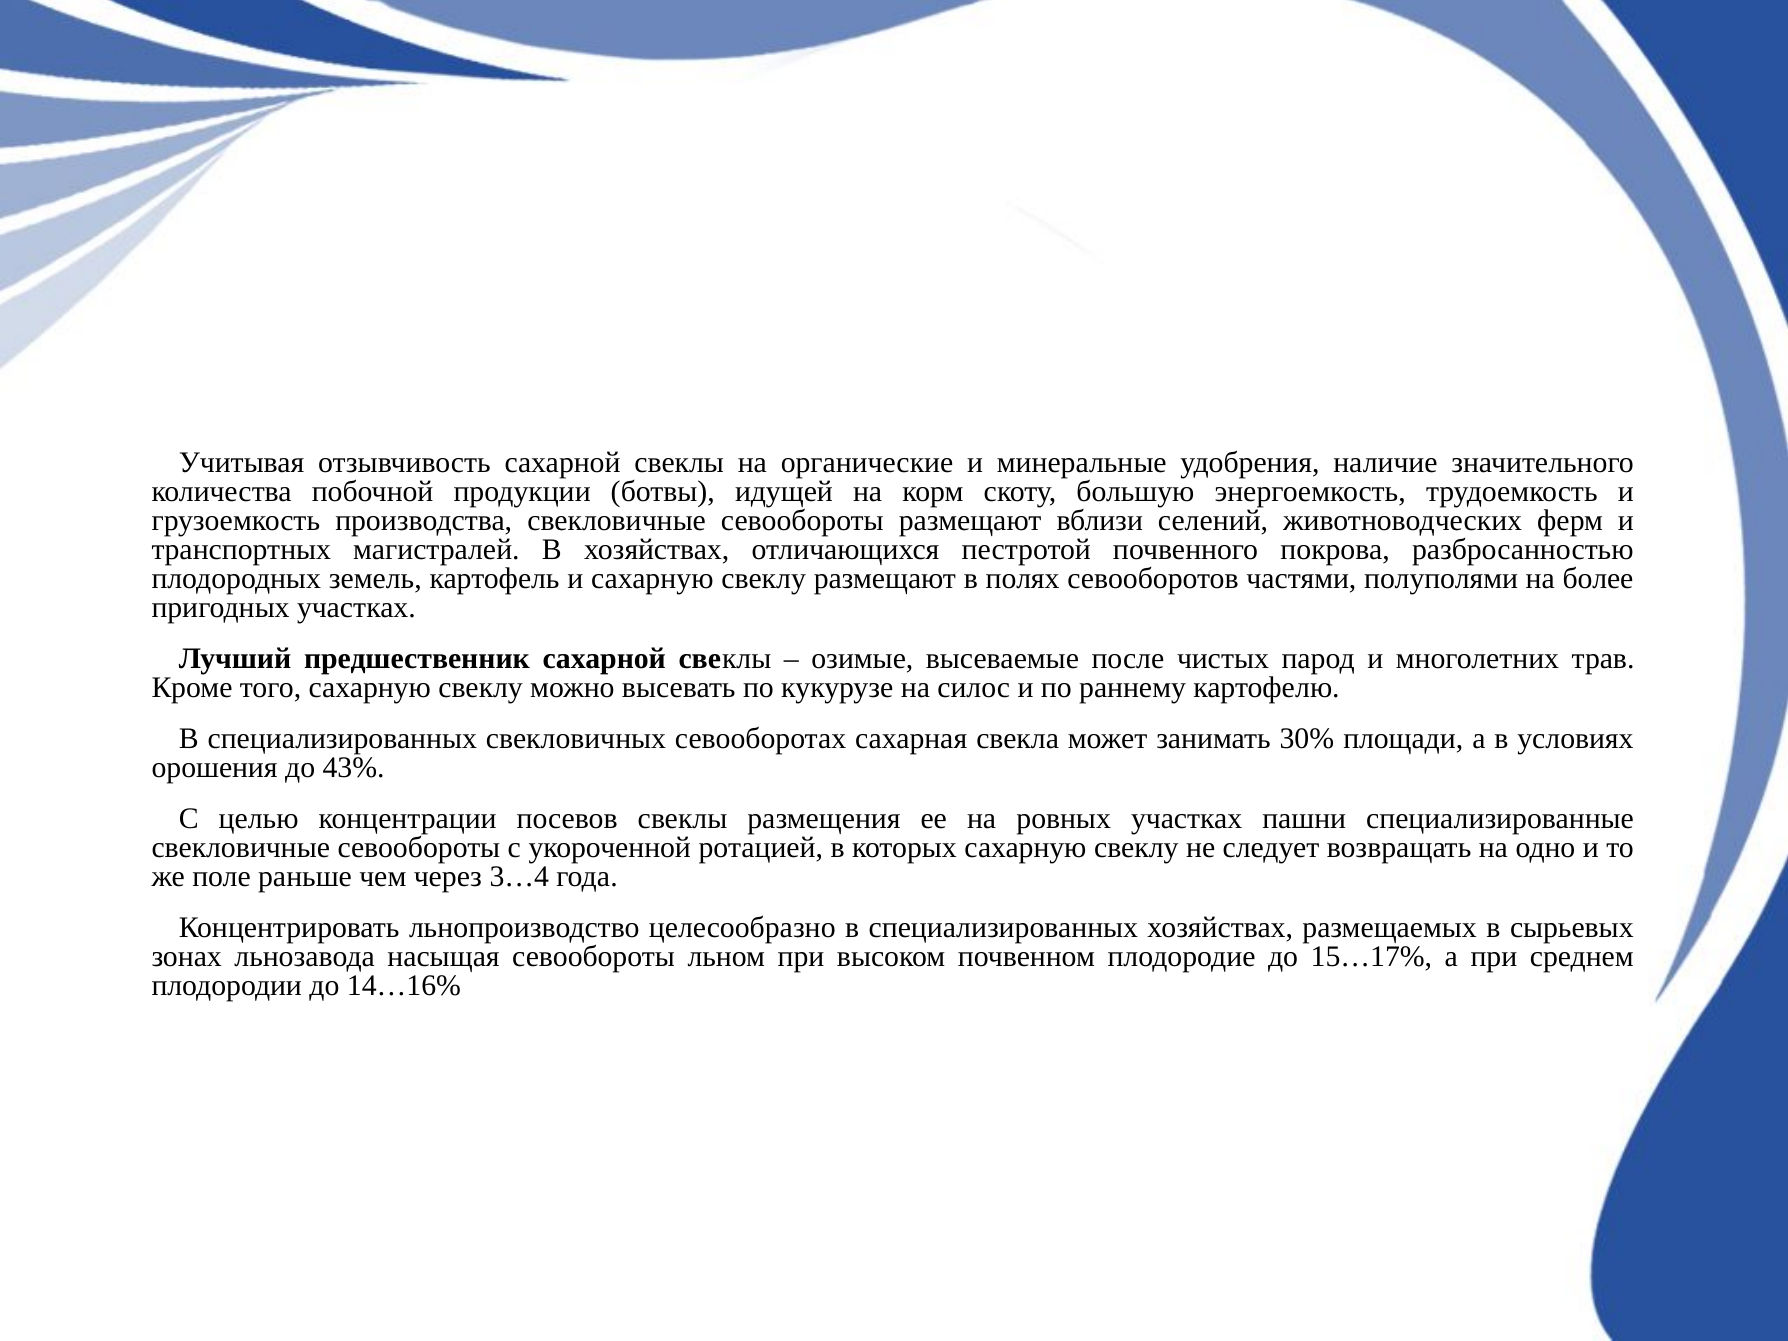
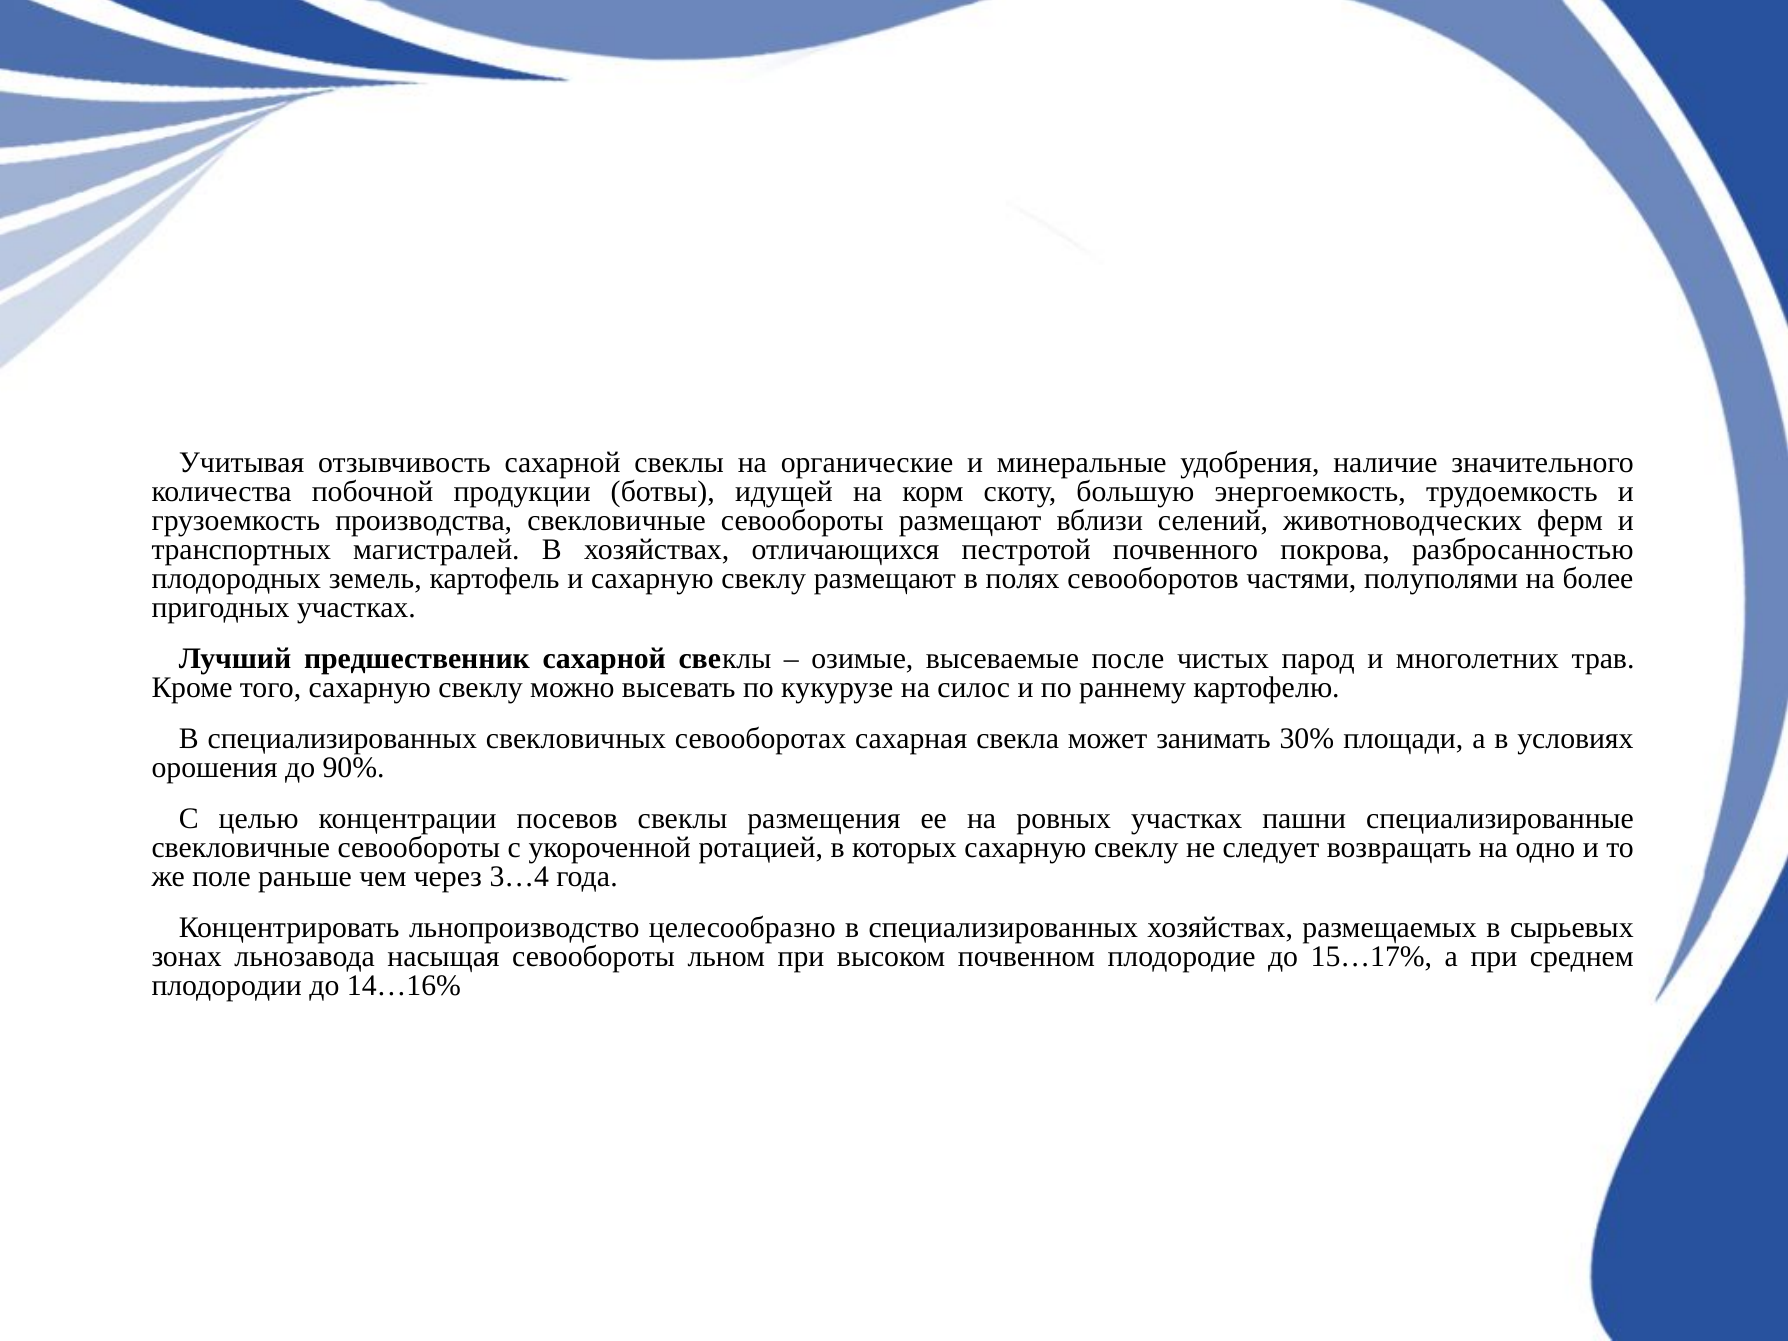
43%: 43% -> 90%
